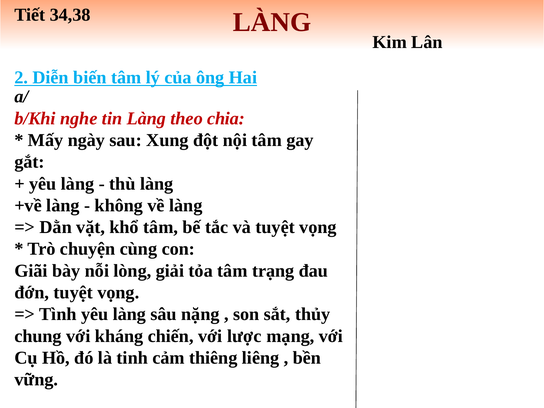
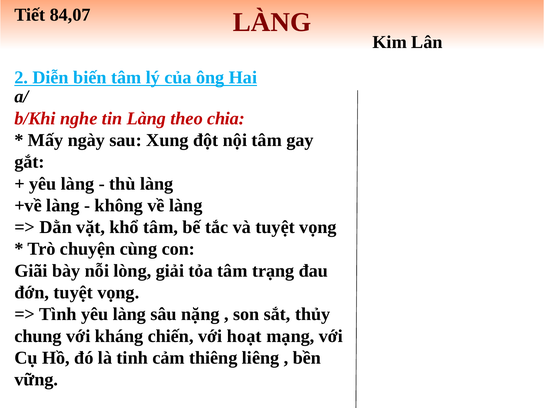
34,38: 34,38 -> 84,07
lược: lược -> hoạt
